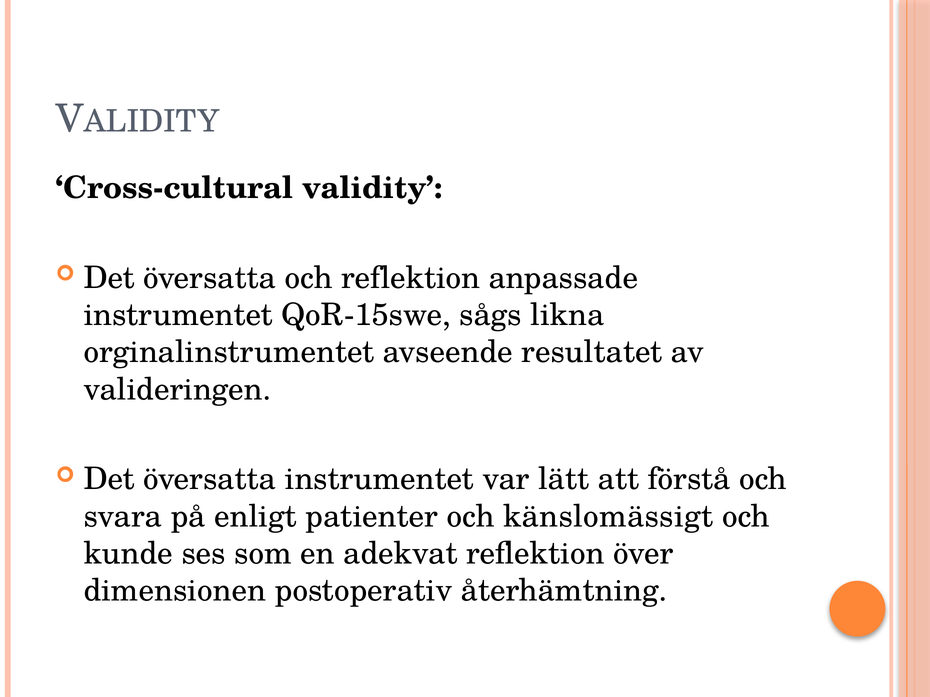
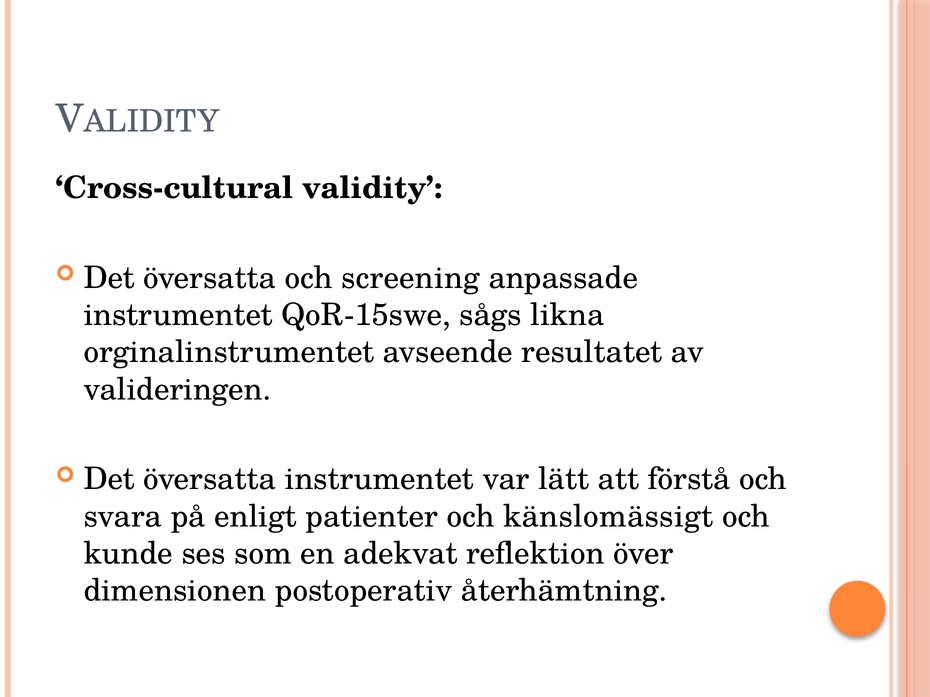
och reflektion: reflektion -> screening
